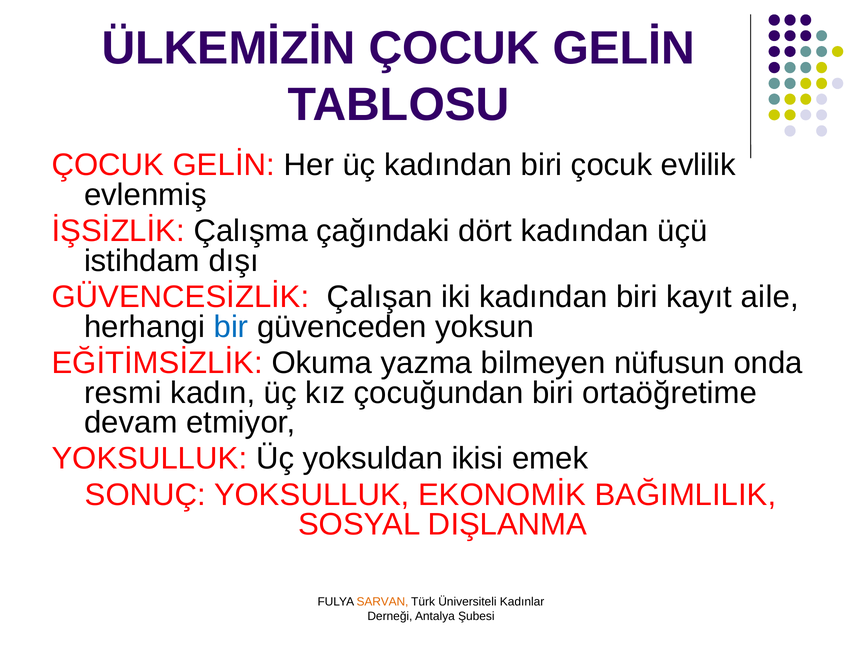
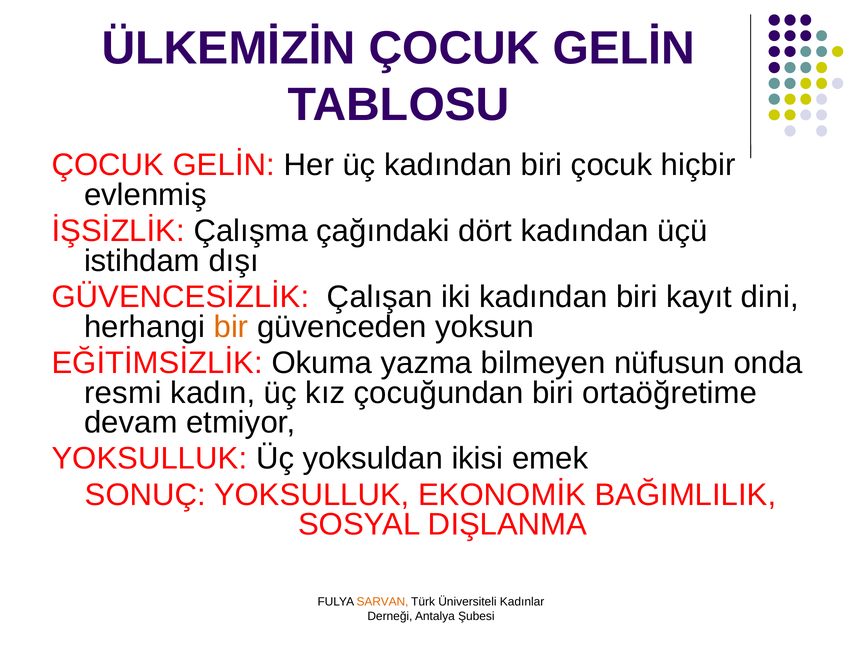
evlilik: evlilik -> hiçbir
aile: aile -> dini
bir colour: blue -> orange
